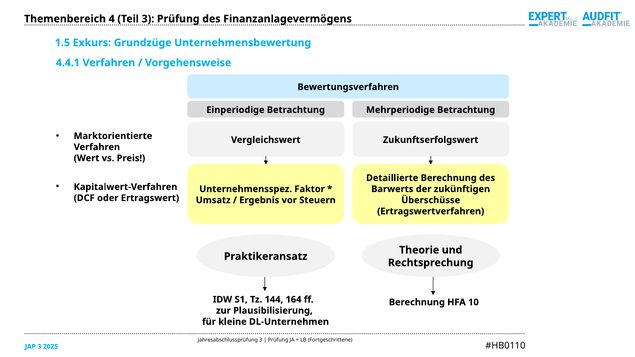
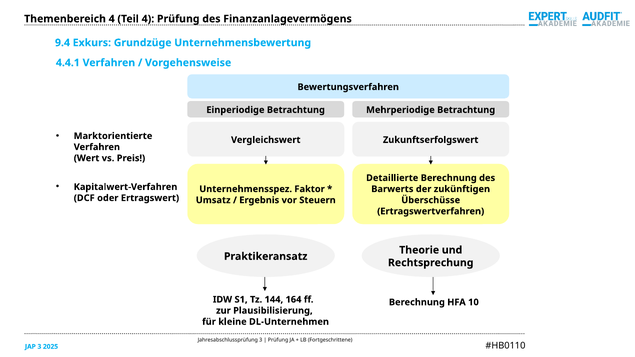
Teil 3: 3 -> 4
1.5: 1.5 -> 9.4
